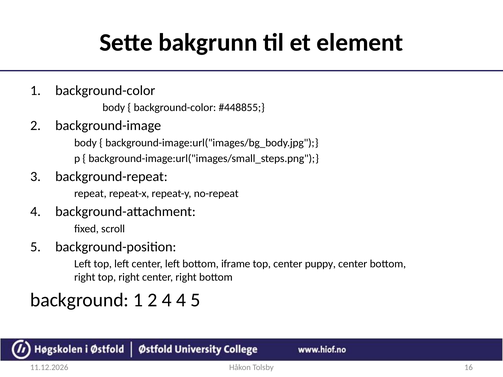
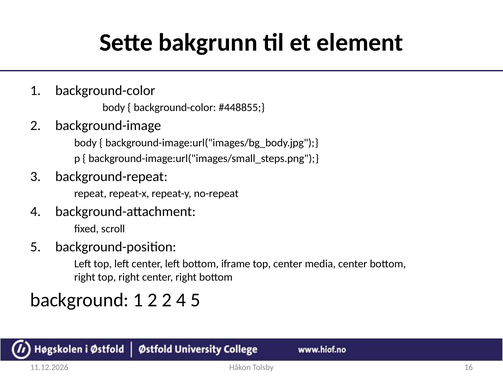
puppy: puppy -> media
2 4: 4 -> 2
